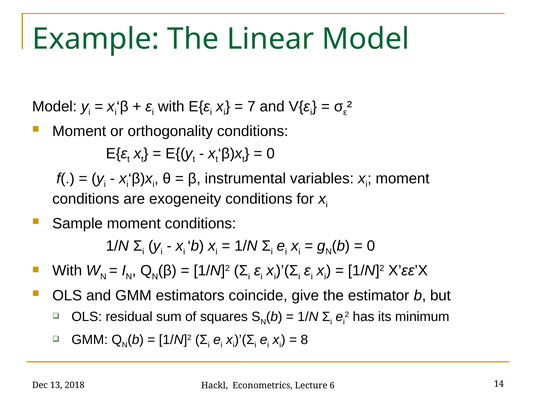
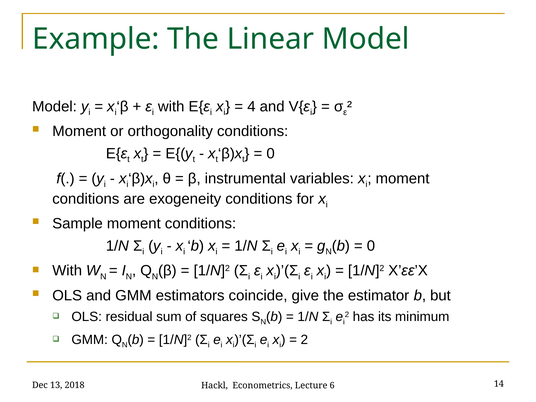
7: 7 -> 4
8 at (304, 340): 8 -> 2
